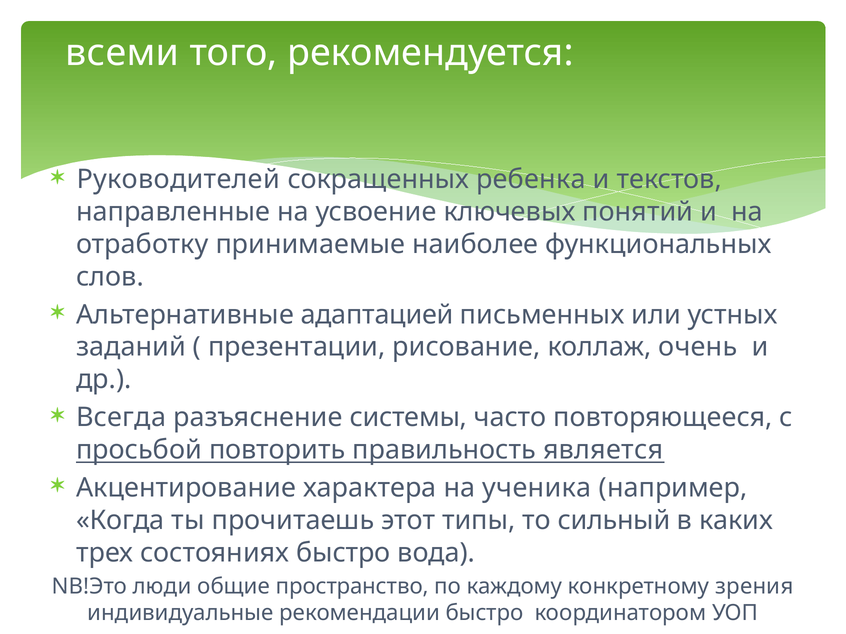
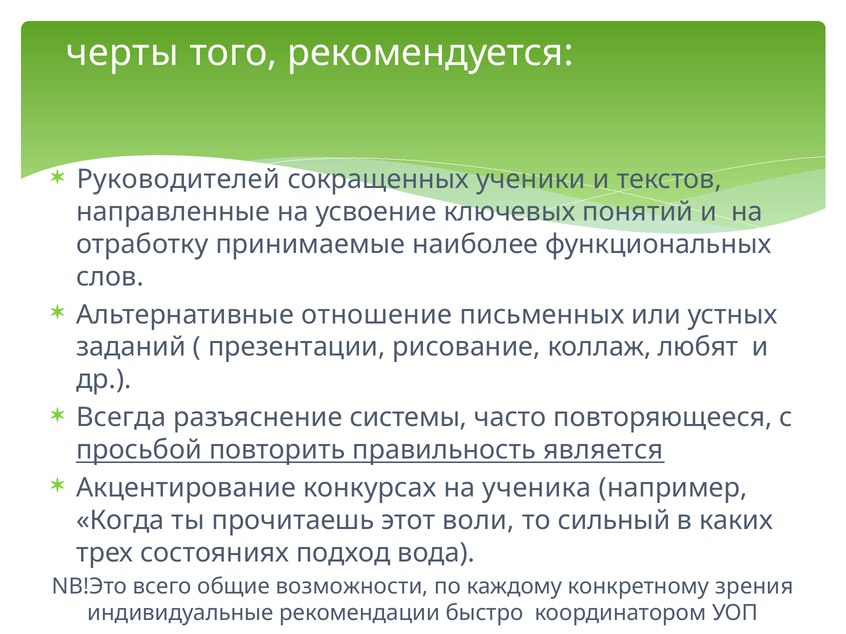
всеми: всеми -> черты
ребенка: ребенка -> ученики
адаптацией: адаптацией -> отношение
очень: очень -> любят
характера: характера -> конкурсах
типы: типы -> воли
состояниях быстро: быстро -> подход
люди: люди -> всего
пространство: пространство -> возможности
